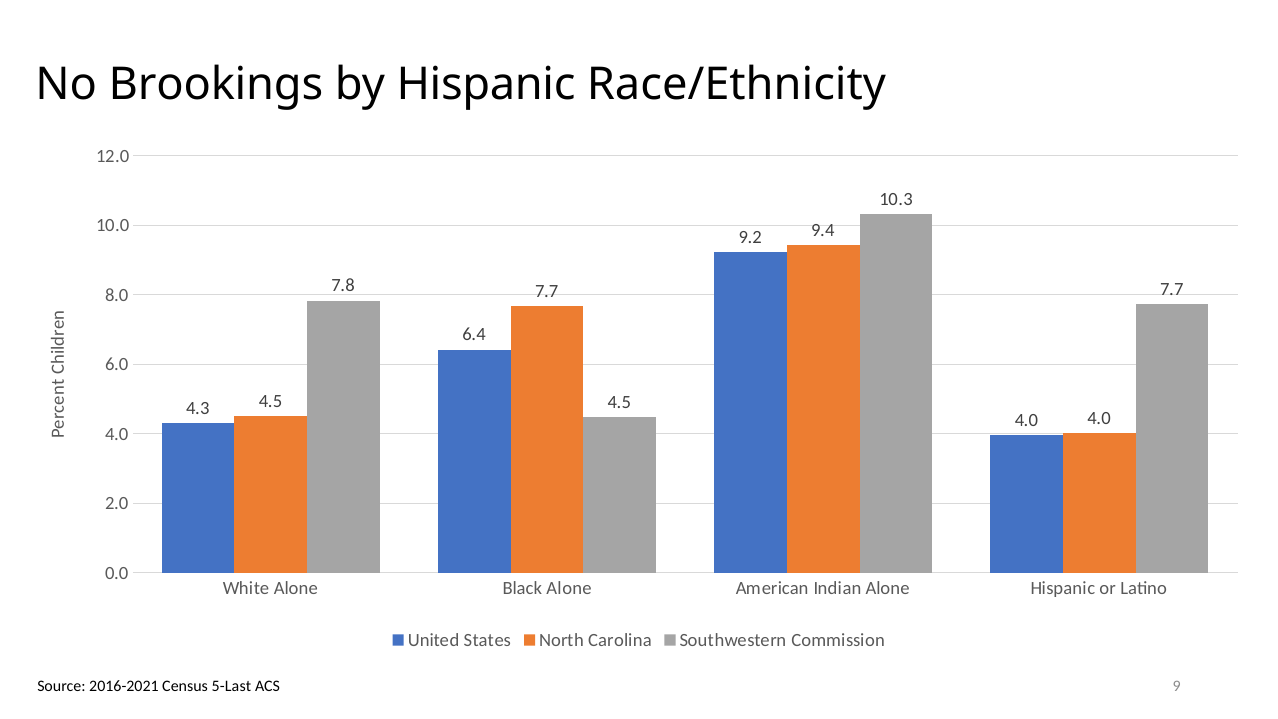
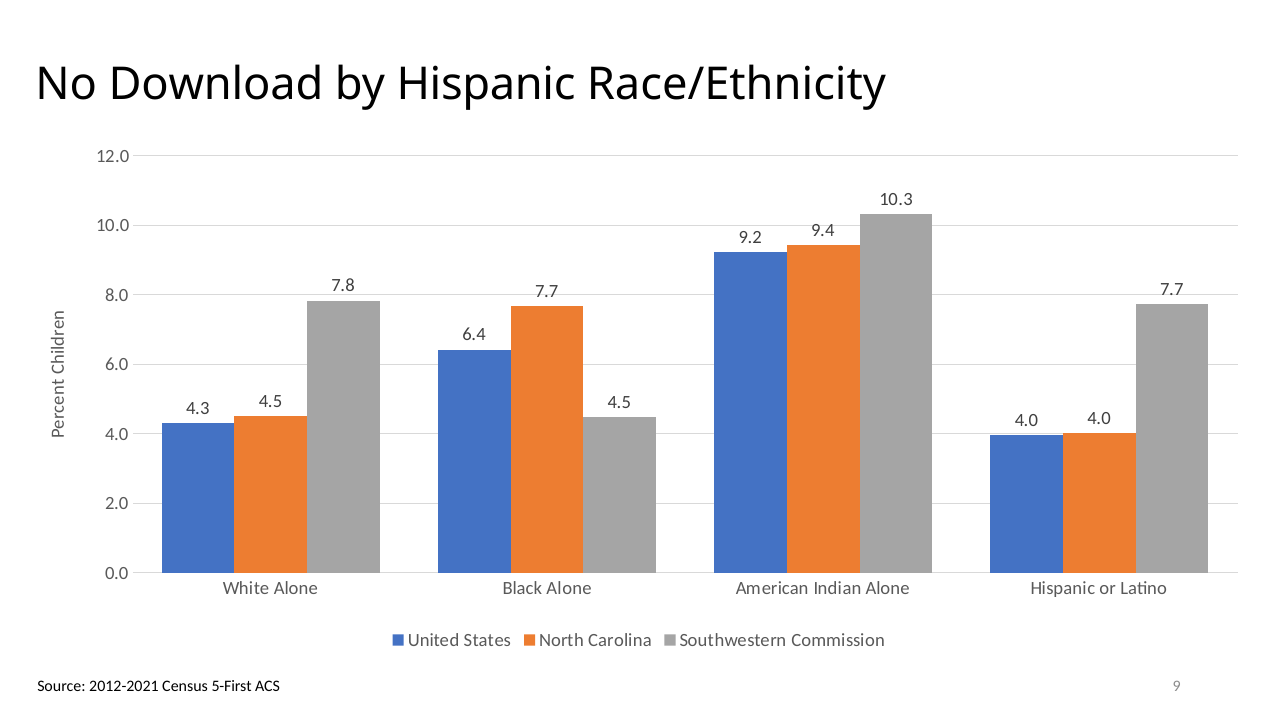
Brookings: Brookings -> Download
2016-2021: 2016-2021 -> 2012-2021
5-Last: 5-Last -> 5-First
